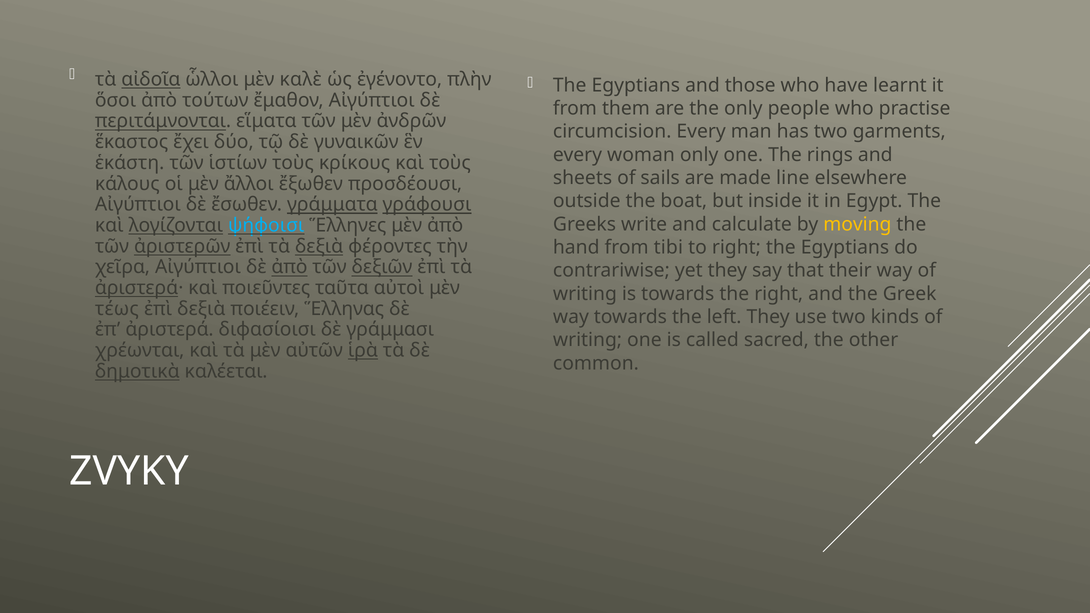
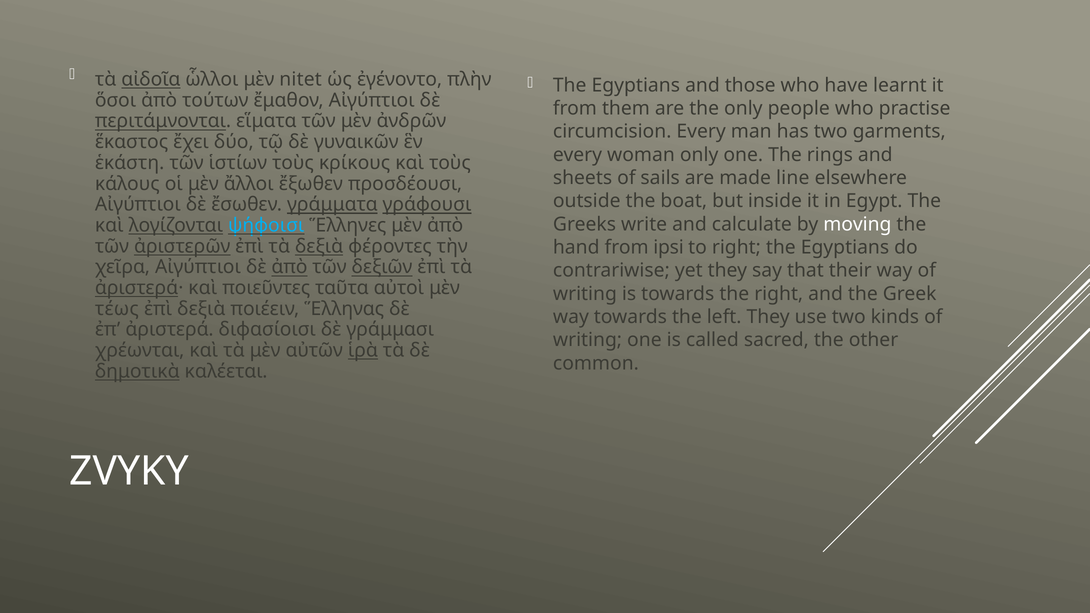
καλὲ: καλὲ -> nitet
moving colour: yellow -> white
tibi: tibi -> ipsi
